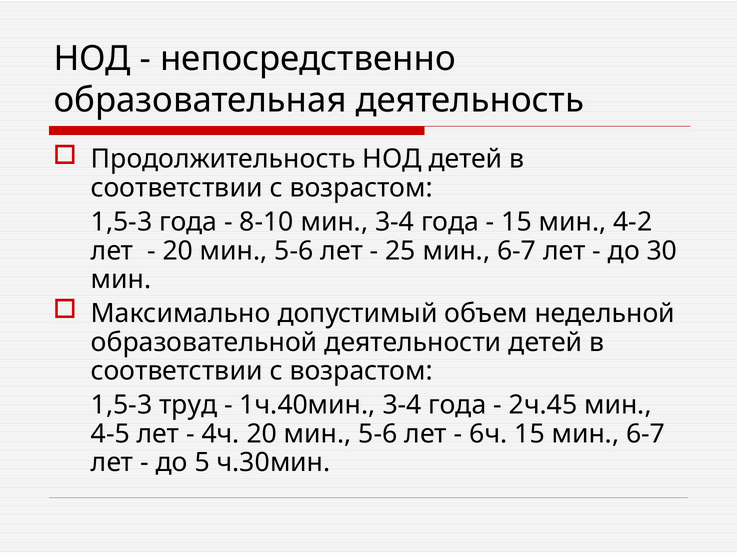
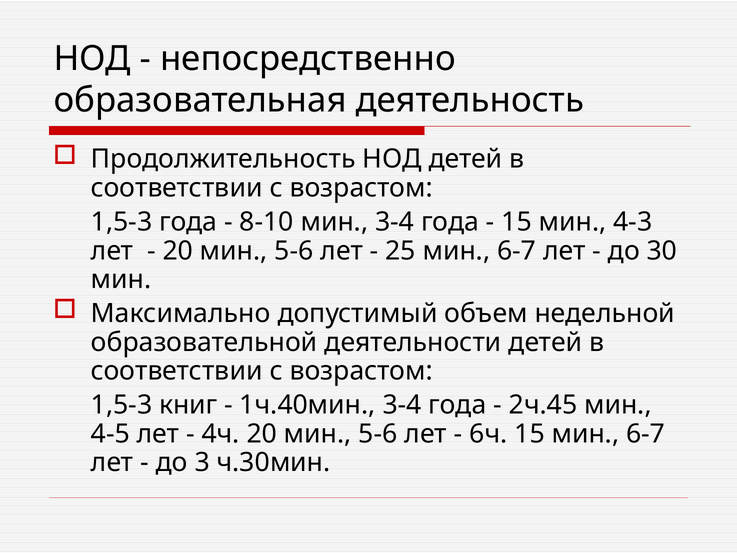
4-2: 4-2 -> 4-3
труд: труд -> книг
5: 5 -> 3
